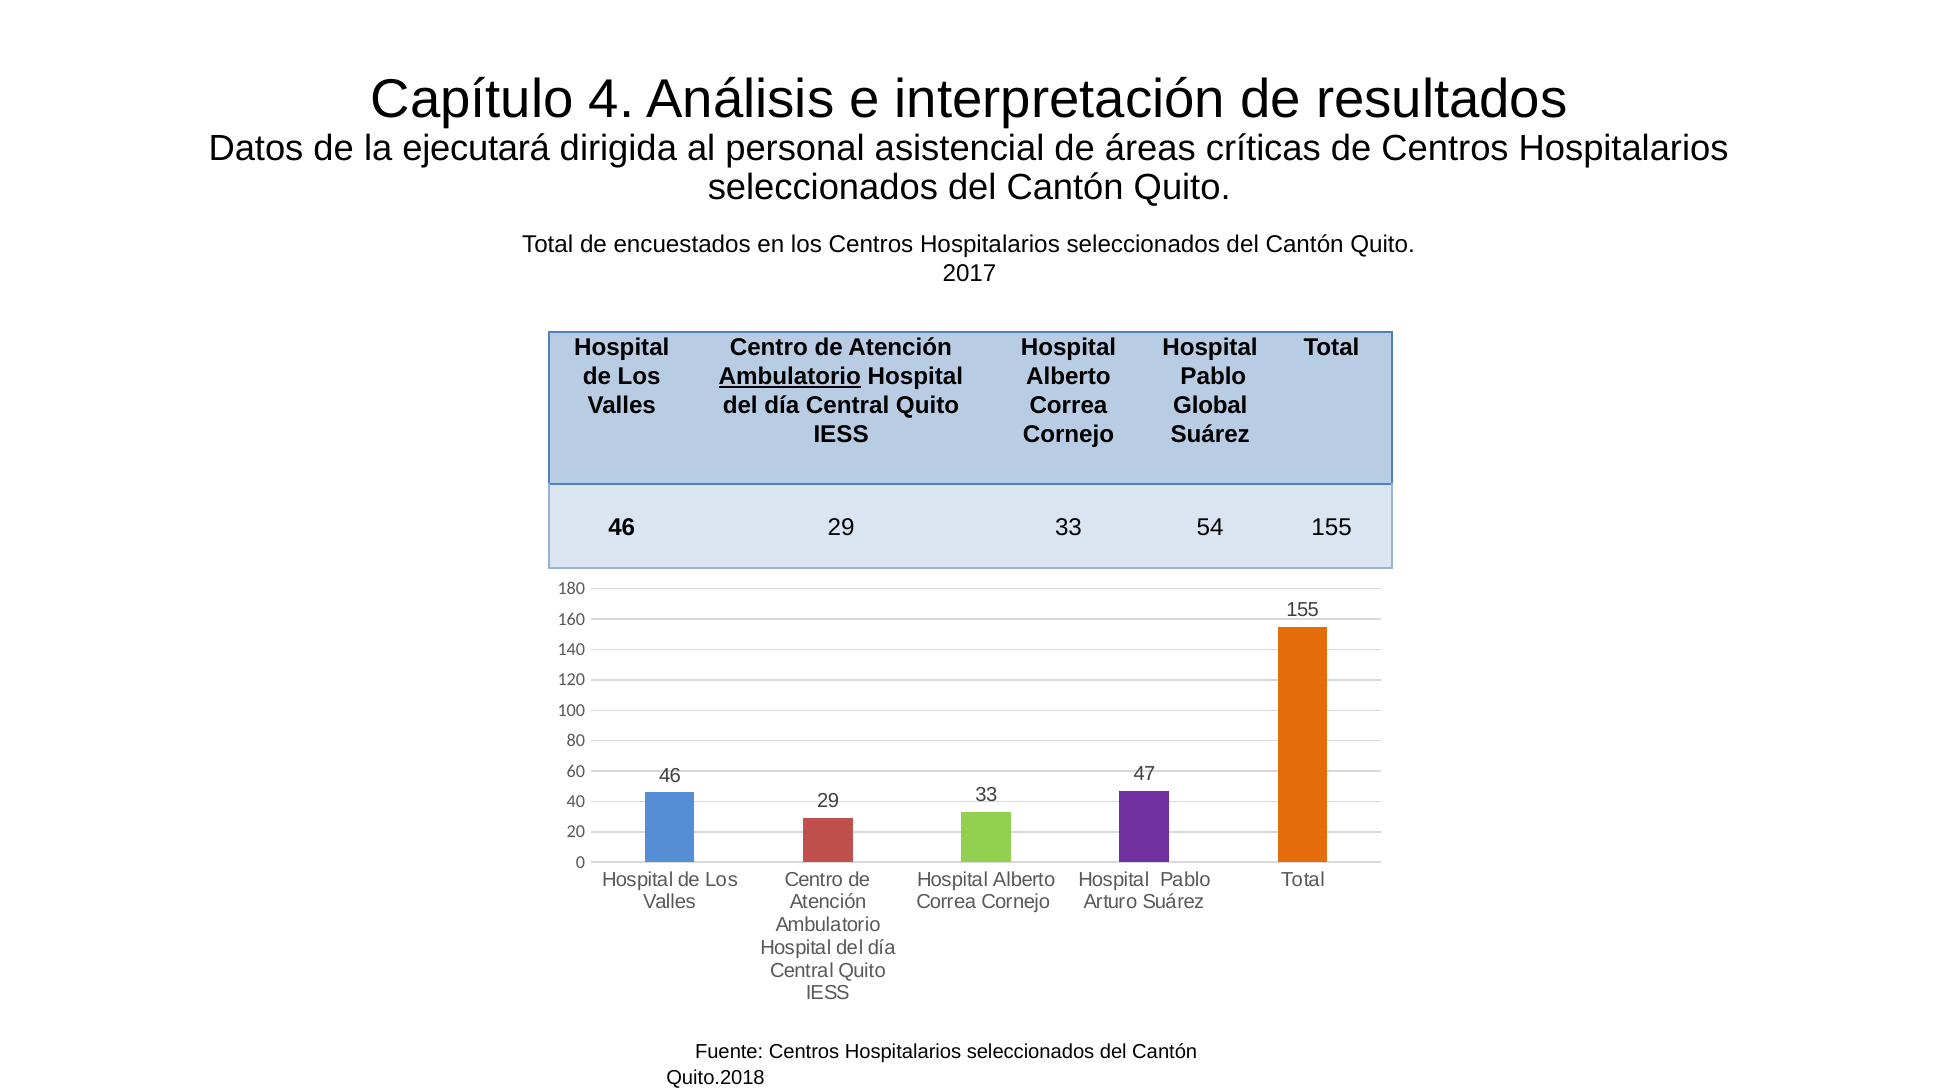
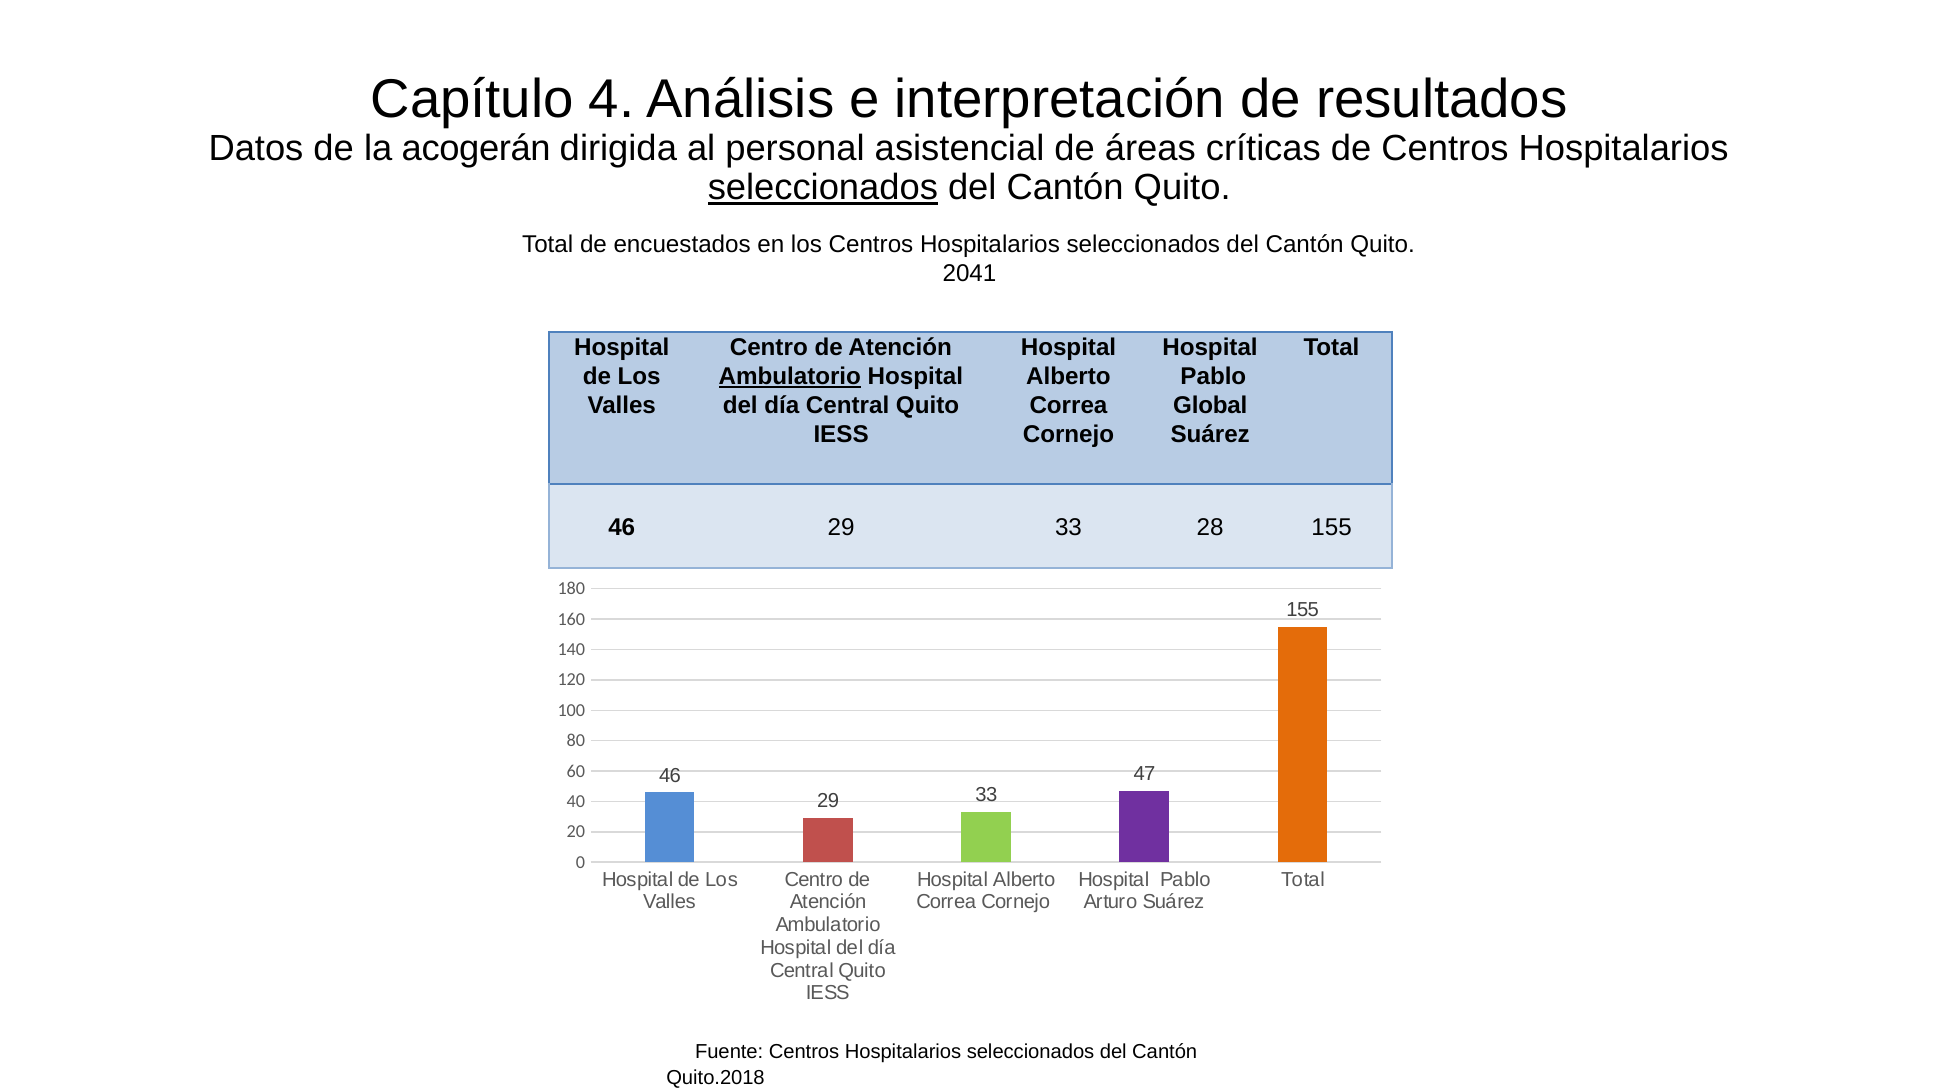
ejecutará: ejecutará -> acogerán
seleccionados at (823, 188) underline: none -> present
2017: 2017 -> 2041
54: 54 -> 28
